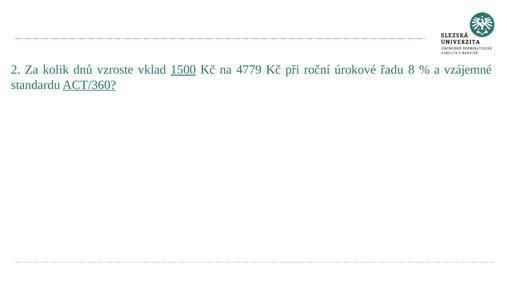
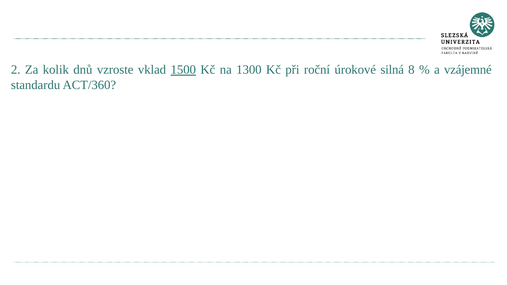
4779: 4779 -> 1300
řadu: řadu -> silná
ACT/360 underline: present -> none
